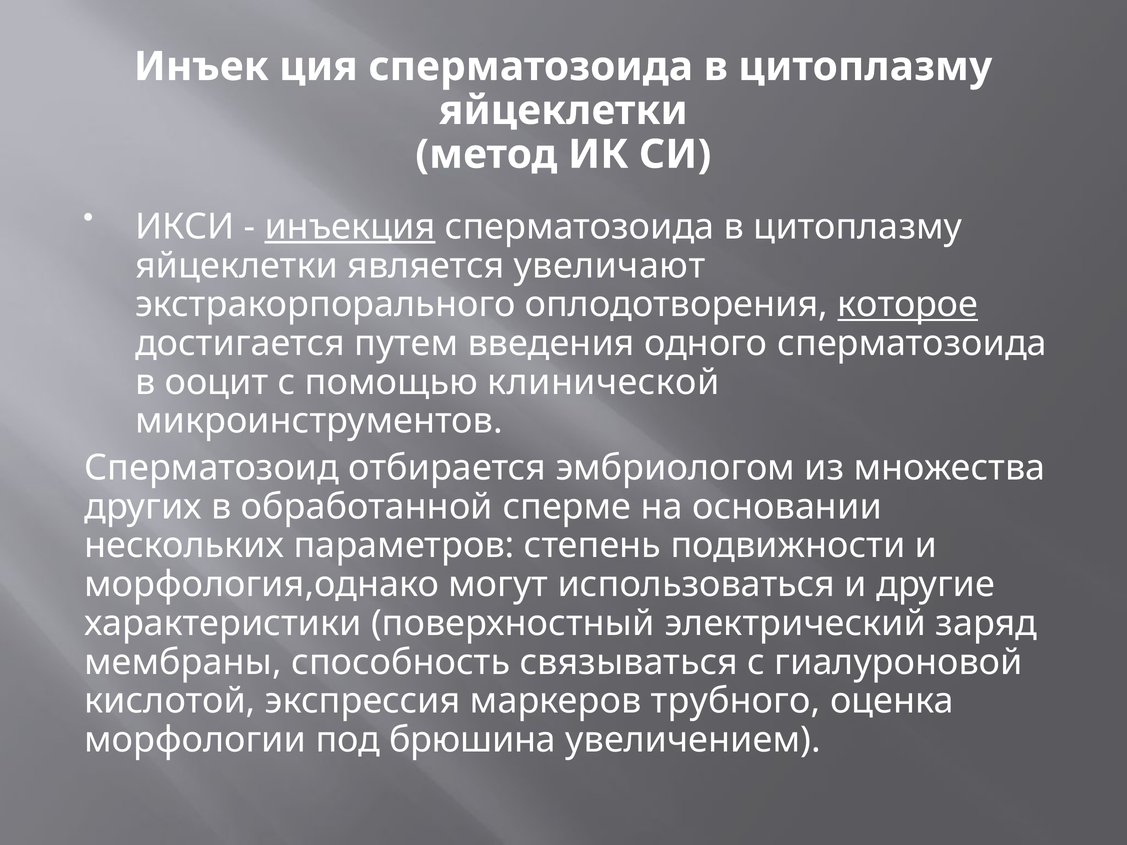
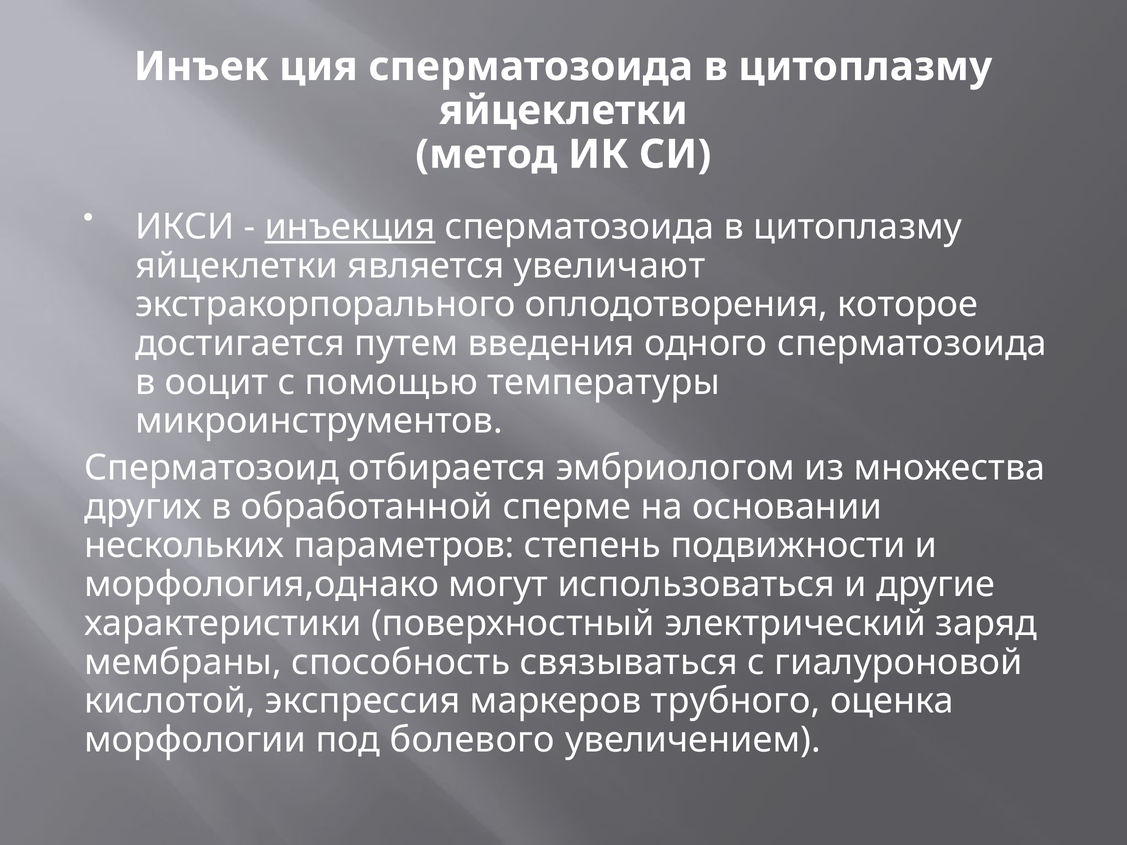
которое underline: present -> none
клинической: клинической -> температуры
брюшина: брюшина -> болевого
